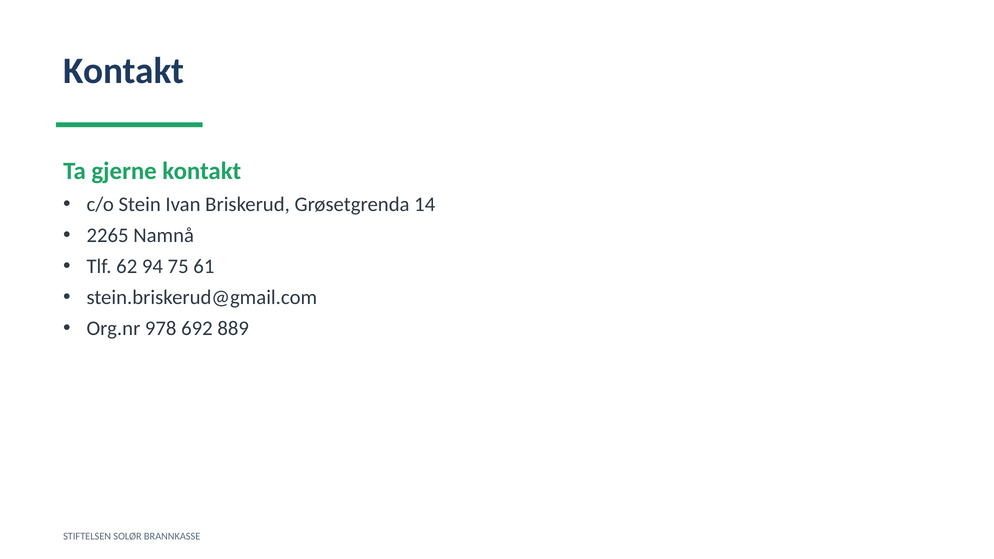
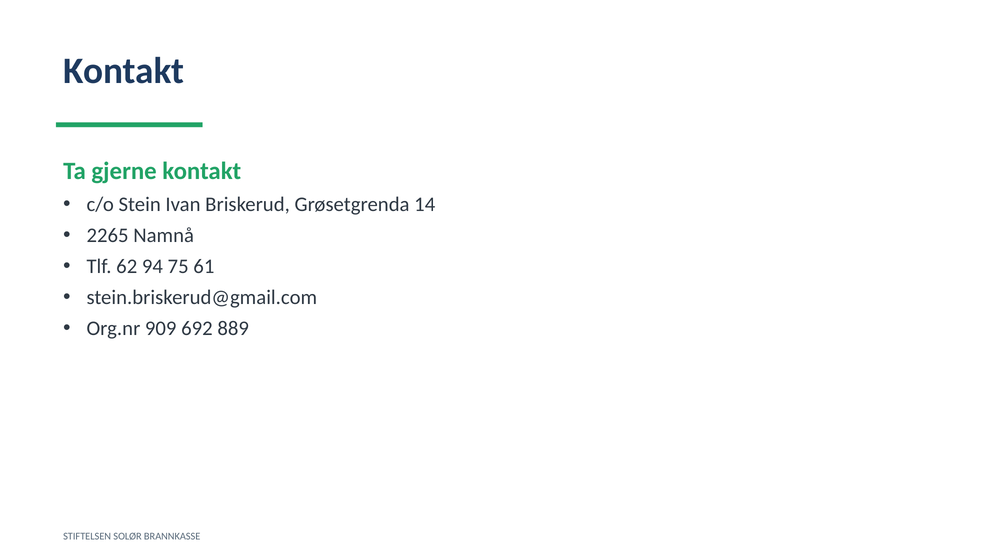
978: 978 -> 909
